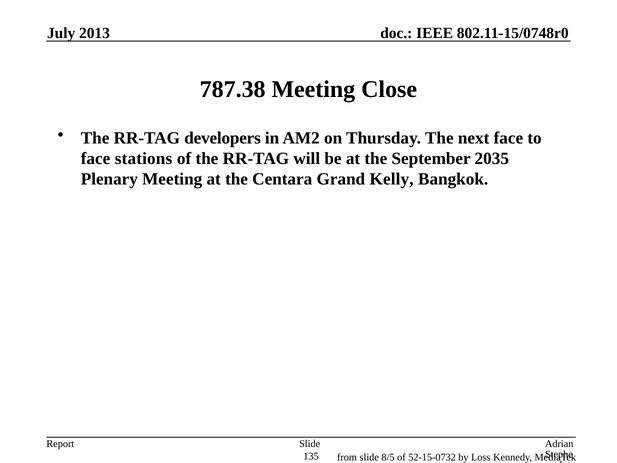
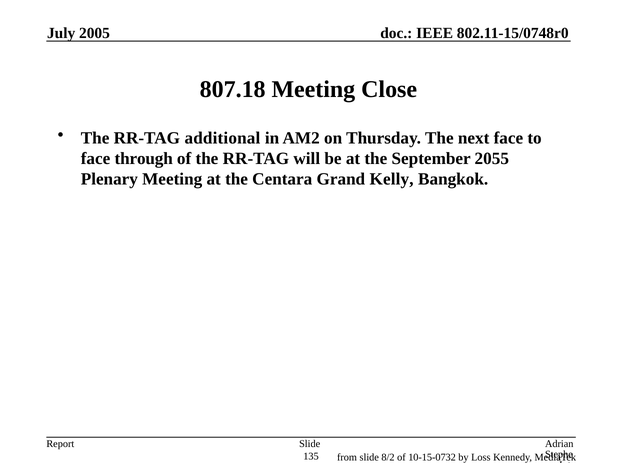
2013: 2013 -> 2005
787.38: 787.38 -> 807.18
developers: developers -> additional
stations: stations -> through
2035: 2035 -> 2055
8/5: 8/5 -> 8/2
52-15-0732: 52-15-0732 -> 10-15-0732
